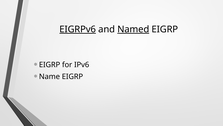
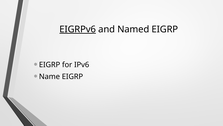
Named underline: present -> none
